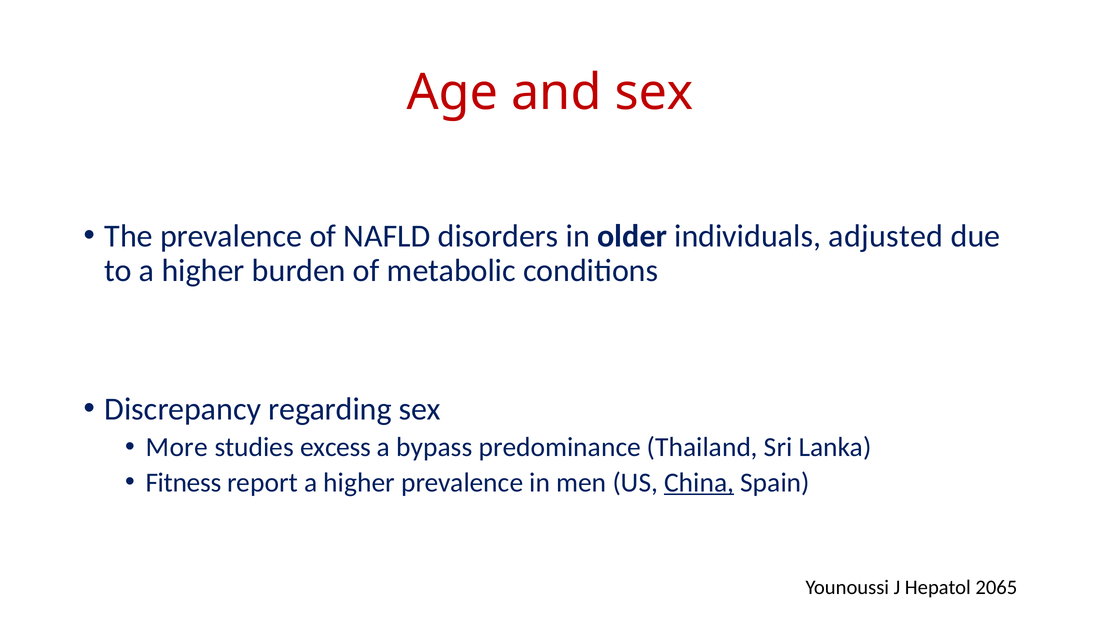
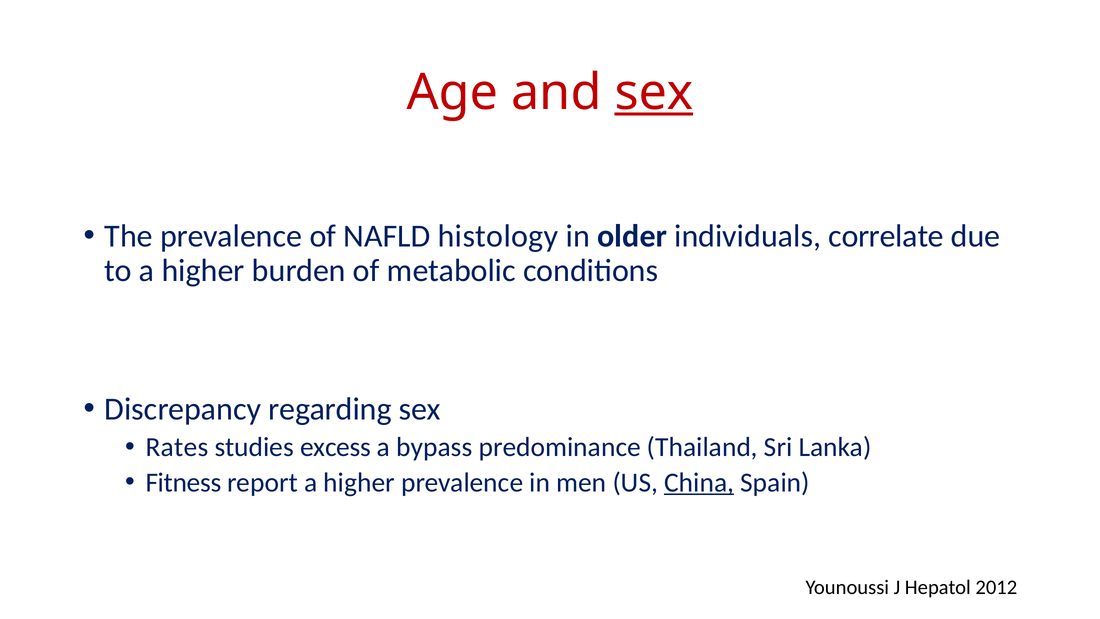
sex at (654, 92) underline: none -> present
disorders: disorders -> histology
adjusted: adjusted -> correlate
More: More -> Rates
2065: 2065 -> 2012
